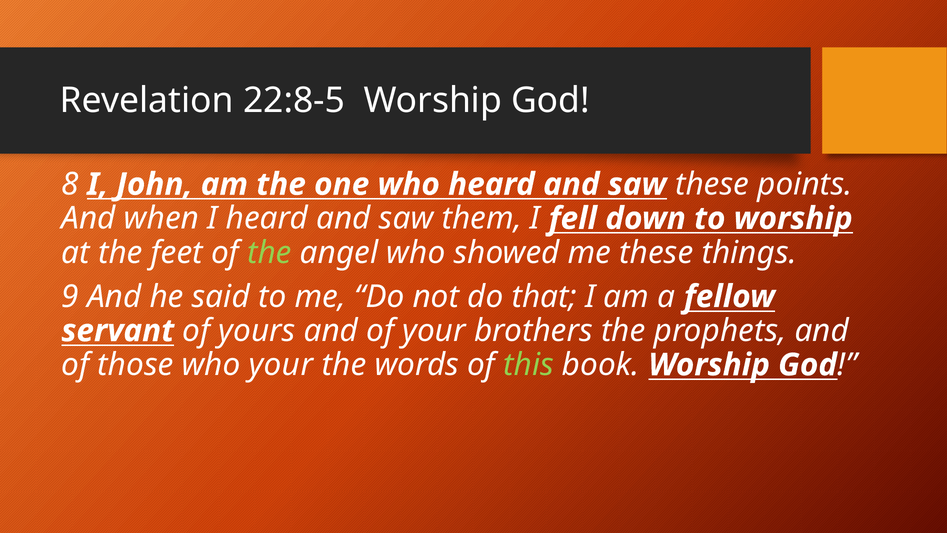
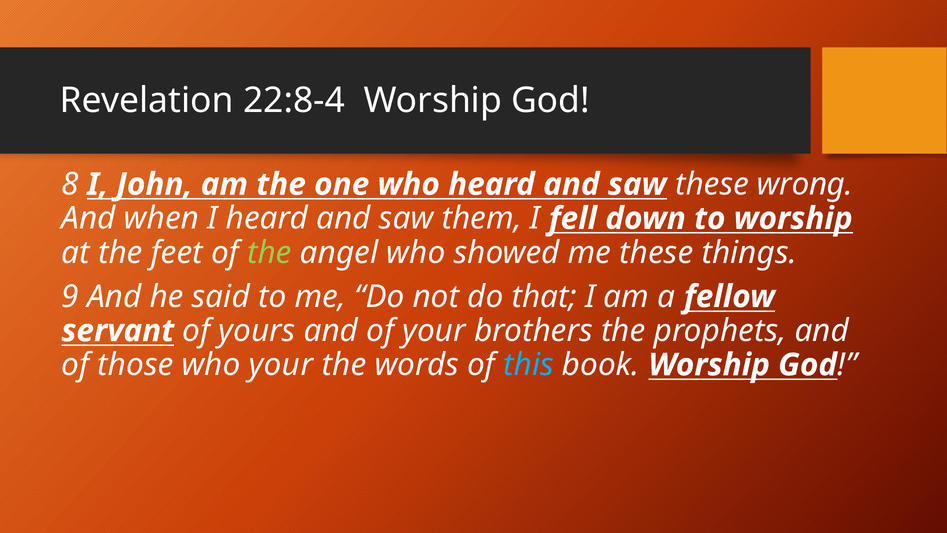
22:8-5: 22:8-5 -> 22:8-4
points: points -> wrong
this colour: light green -> light blue
